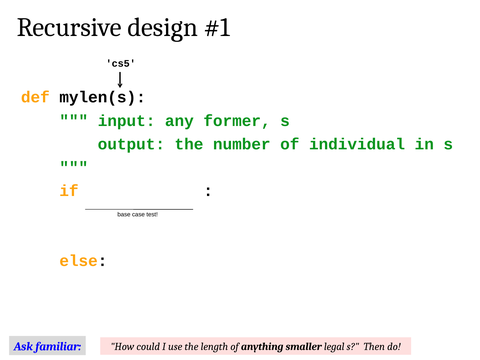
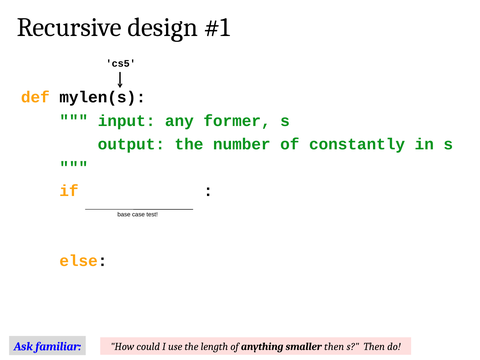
individual: individual -> constantly
smaller legal: legal -> then
